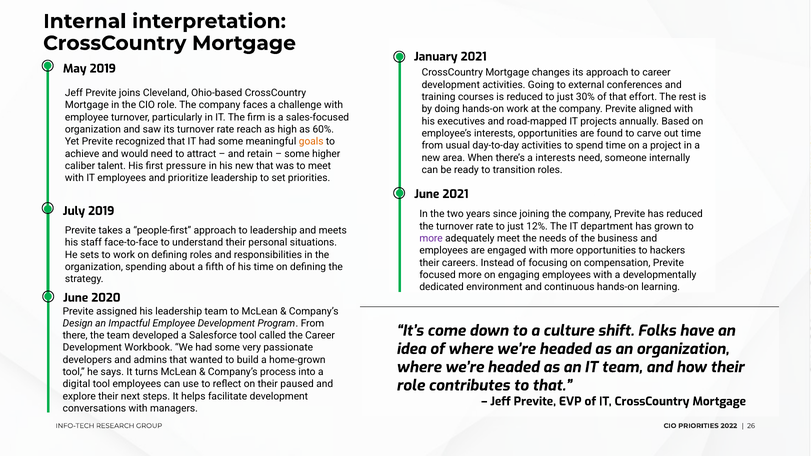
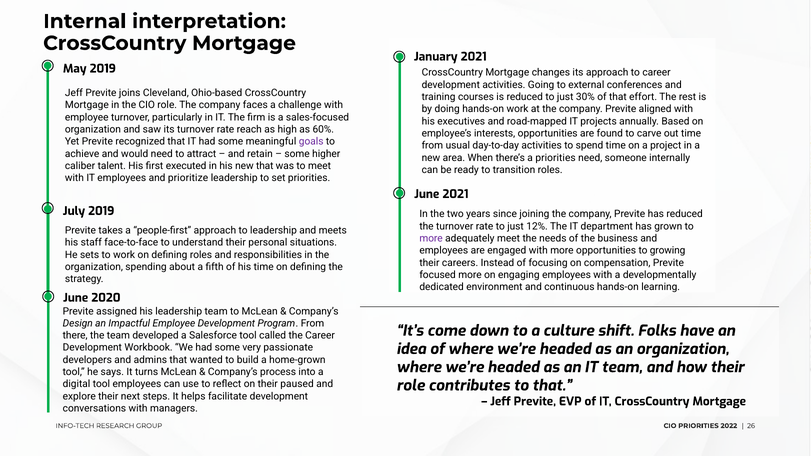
goals colour: orange -> purple
a interests: interests -> priorities
pressure: pressure -> executed
hackers: hackers -> growing
